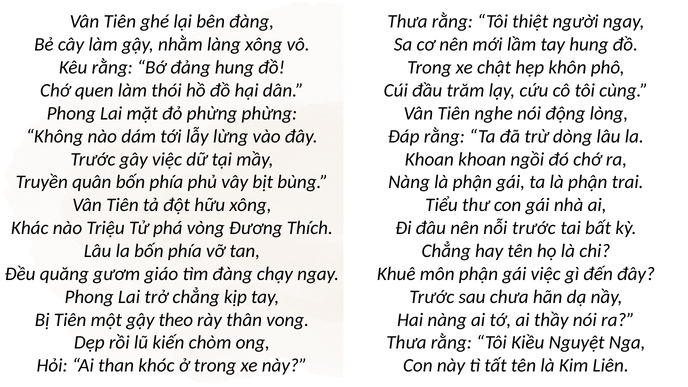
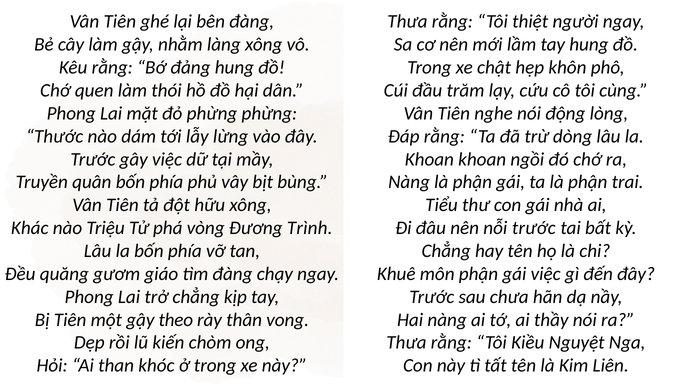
Không: Không -> Thước
Thích: Thích -> Trình
